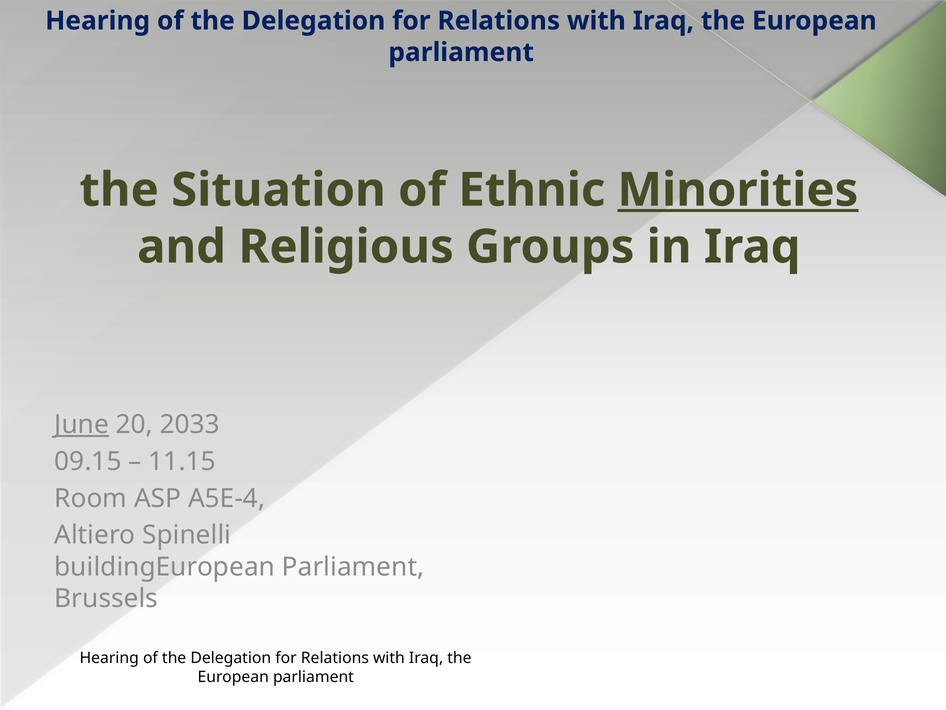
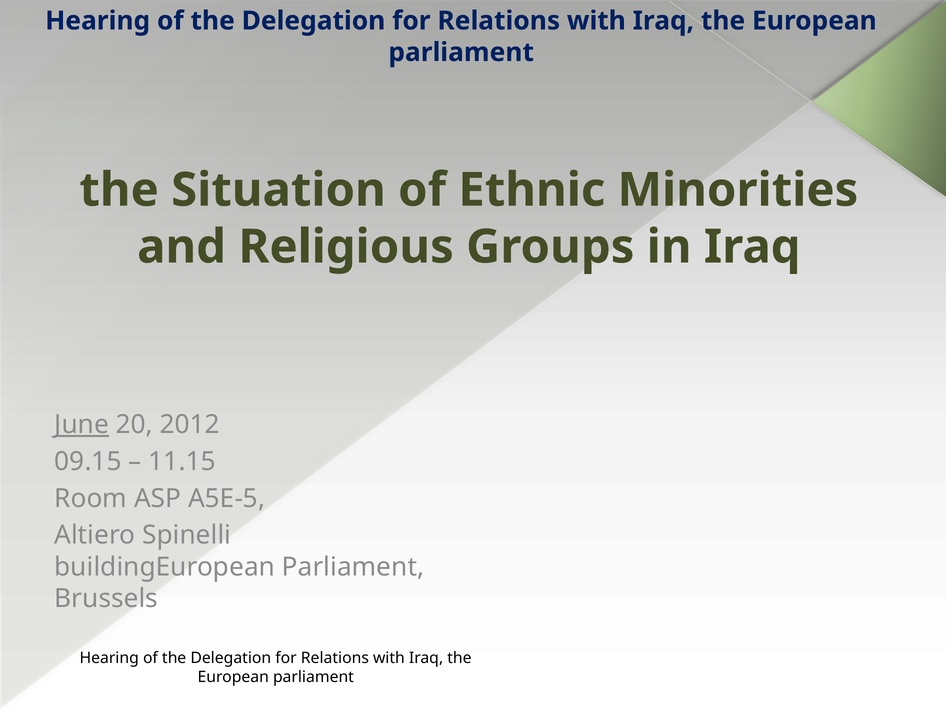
Minorities underline: present -> none
2033: 2033 -> 2012
A5E-4: A5E-4 -> A5E-5
